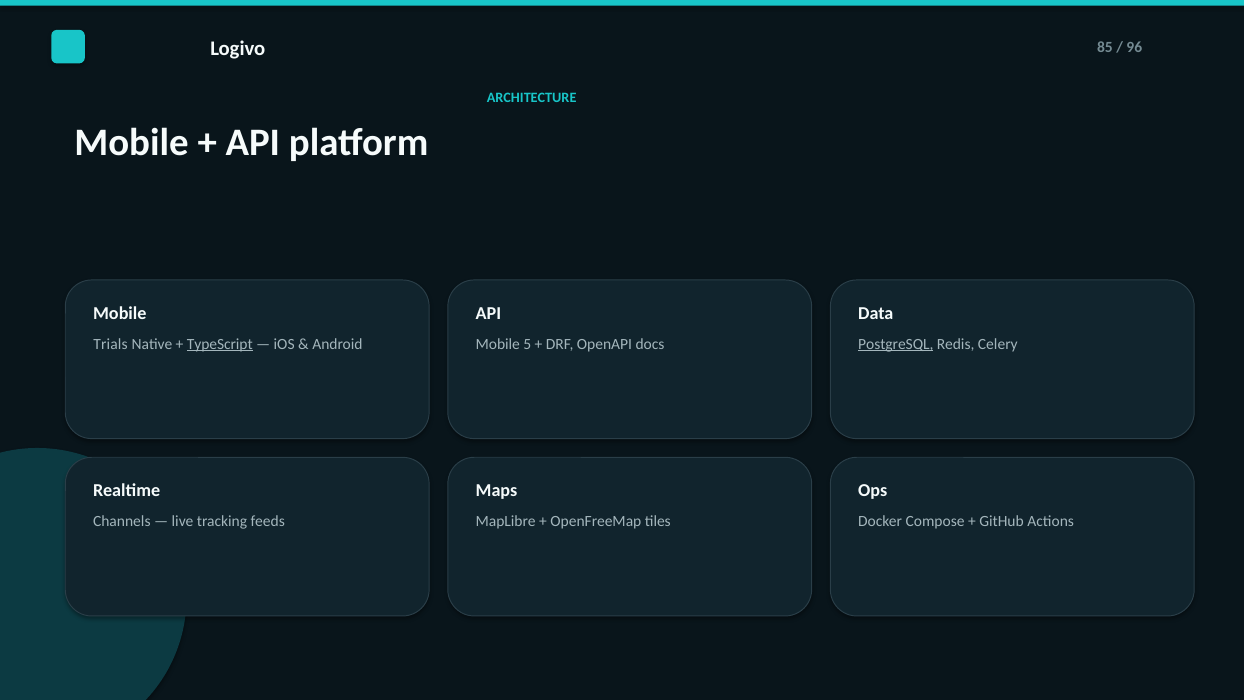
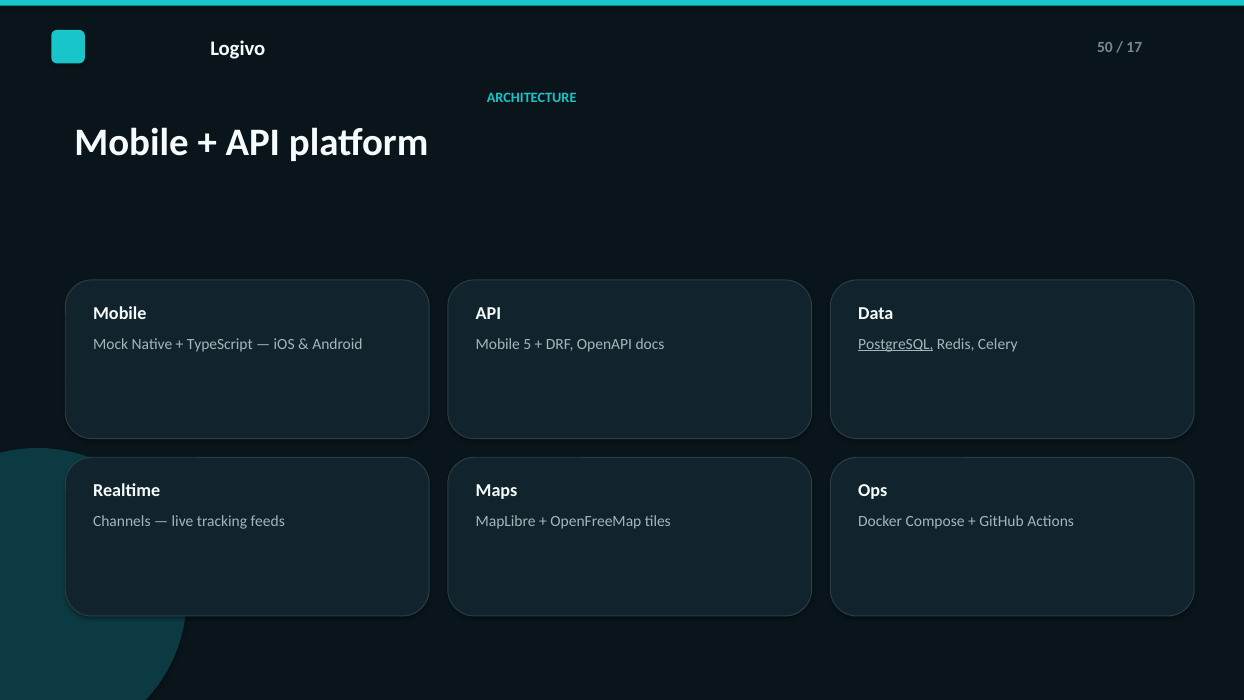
85: 85 -> 50
96: 96 -> 17
Trials: Trials -> Mock
TypeScript underline: present -> none
